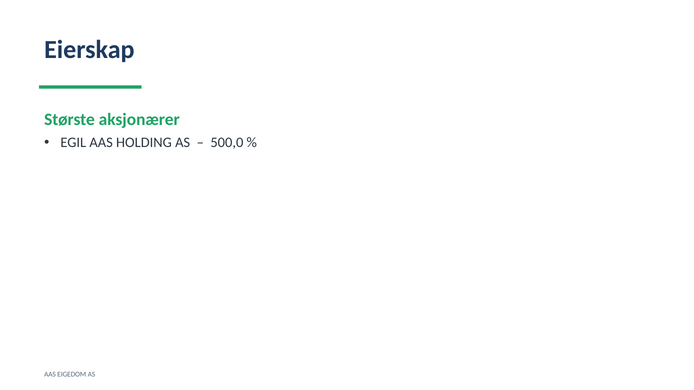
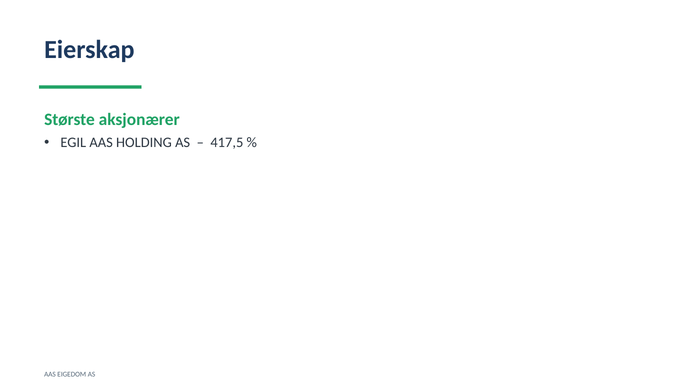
500,0: 500,0 -> 417,5
